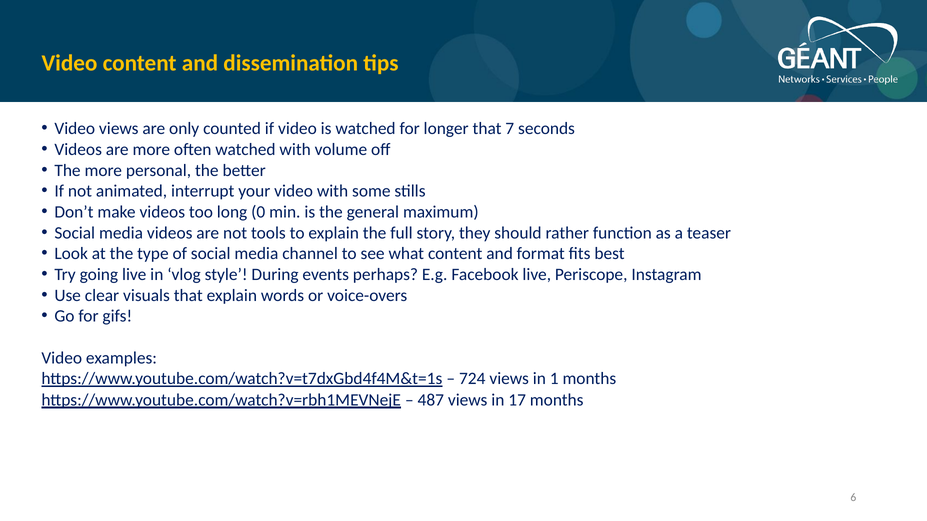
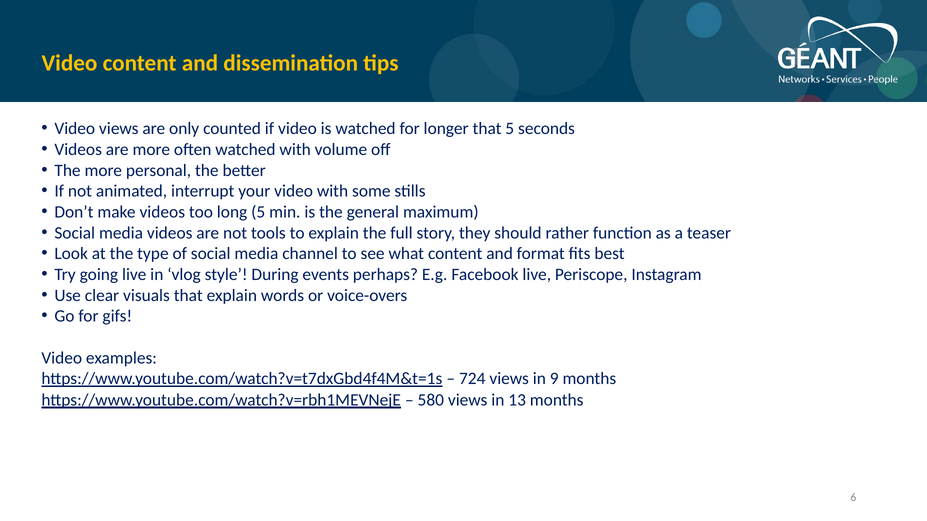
that 7: 7 -> 5
long 0: 0 -> 5
1: 1 -> 9
487: 487 -> 580
17: 17 -> 13
